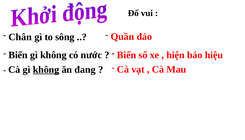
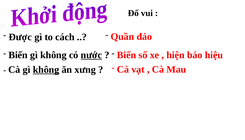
Chân: Chân -> Được
sông: sông -> cách
nước underline: none -> present
đang: đang -> xưng
